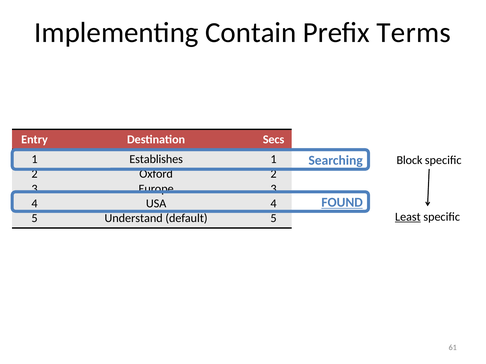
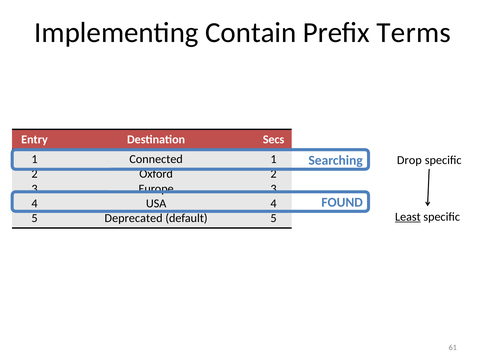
Establishes: Establishes -> Connected
Block: Block -> Drop
FOUND underline: present -> none
Understand: Understand -> Deprecated
